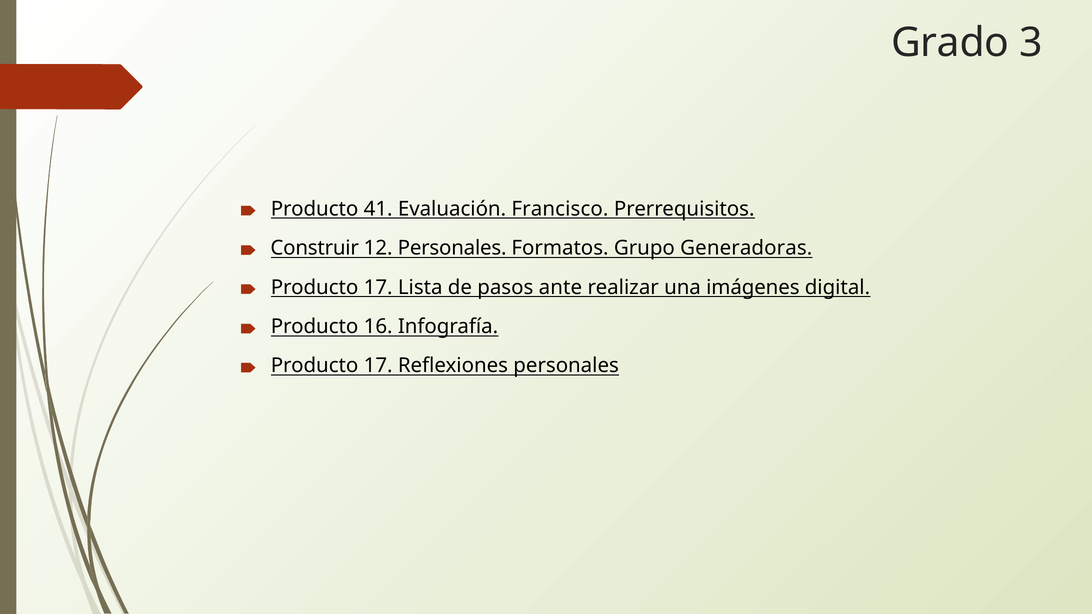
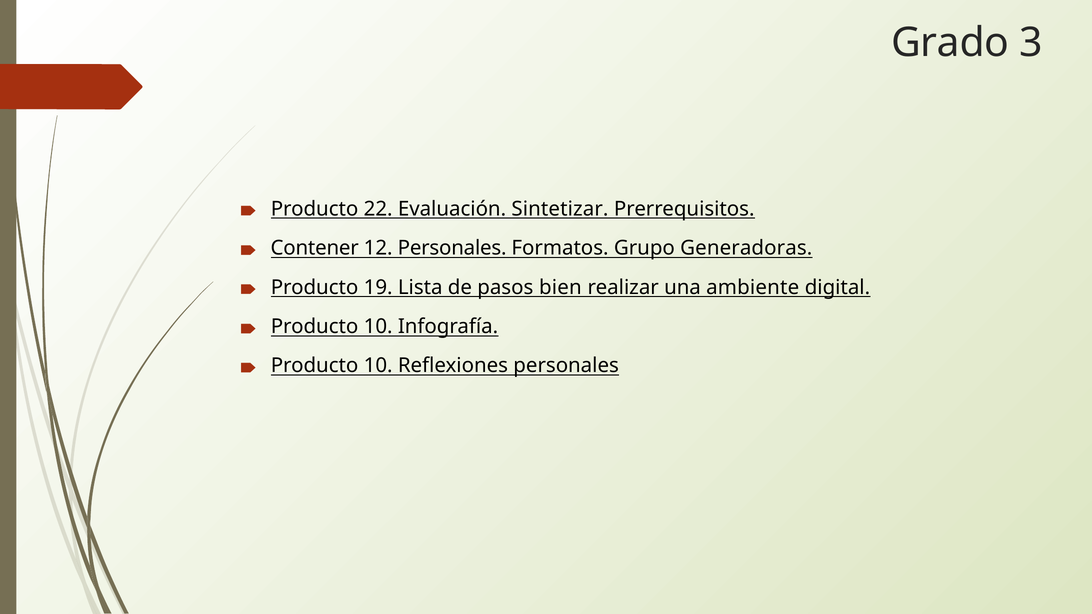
41: 41 -> 22
Francisco: Francisco -> Sintetizar
Construir: Construir -> Contener
17 at (378, 287): 17 -> 19
ante: ante -> bien
imágenes: imágenes -> ambiente
16 at (378, 327): 16 -> 10
17 at (378, 366): 17 -> 10
